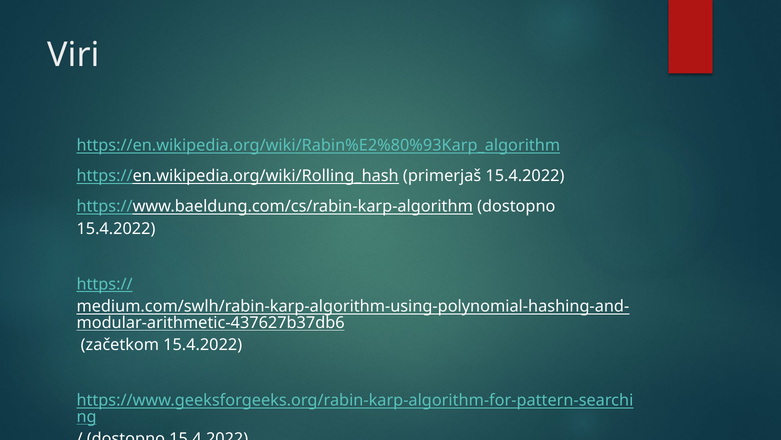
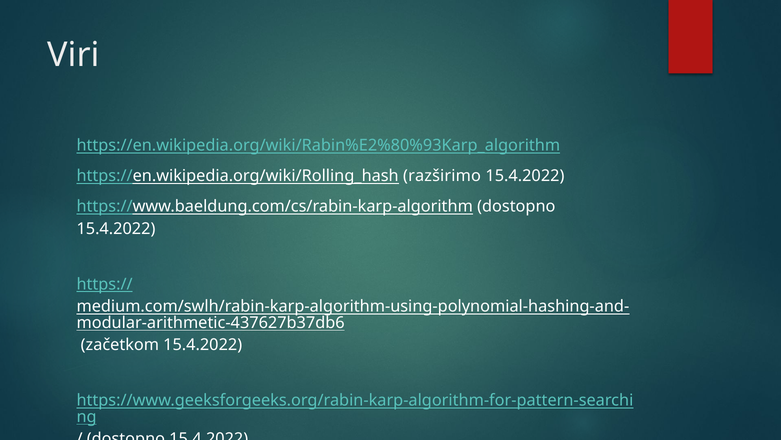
primerjaš: primerjaš -> razširimo
